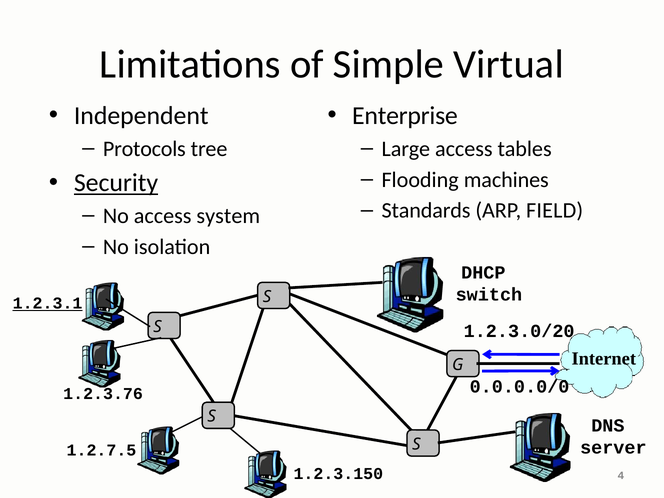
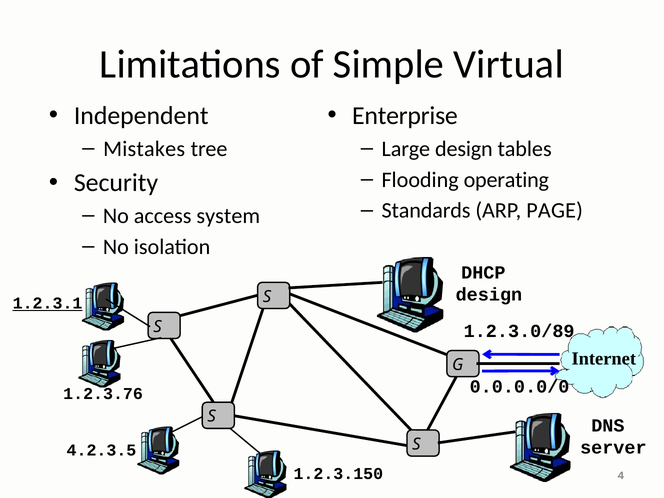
Protocols: Protocols -> Mistakes
Large access: access -> design
machines: machines -> operating
Security underline: present -> none
FIELD: FIELD -> PAGE
switch at (489, 295): switch -> design
1.2.3.0/20: 1.2.3.0/20 -> 1.2.3.0/89
1.2.7.5: 1.2.7.5 -> 4.2.3.5
